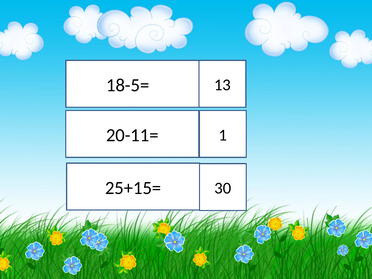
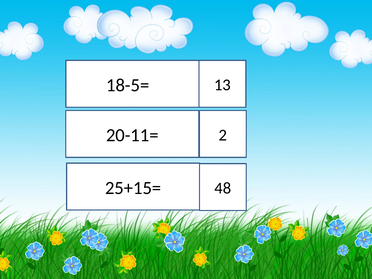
1: 1 -> 2
30: 30 -> 48
